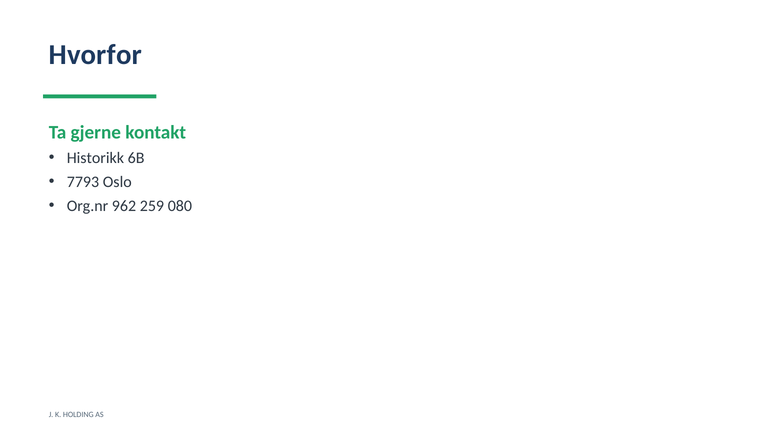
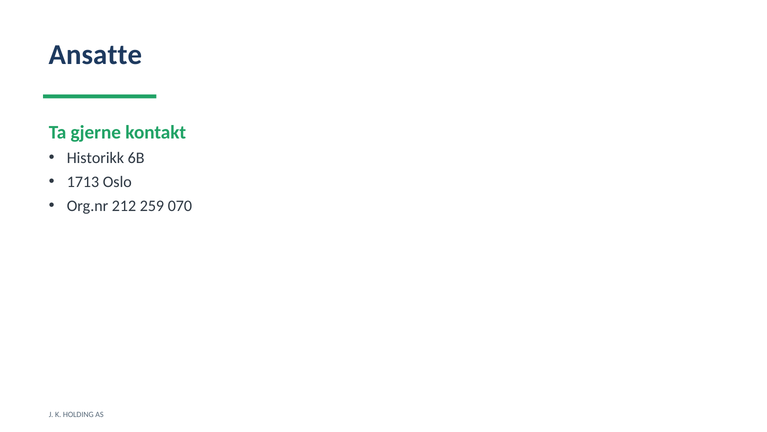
Hvorfor: Hvorfor -> Ansatte
7793: 7793 -> 1713
962: 962 -> 212
080: 080 -> 070
